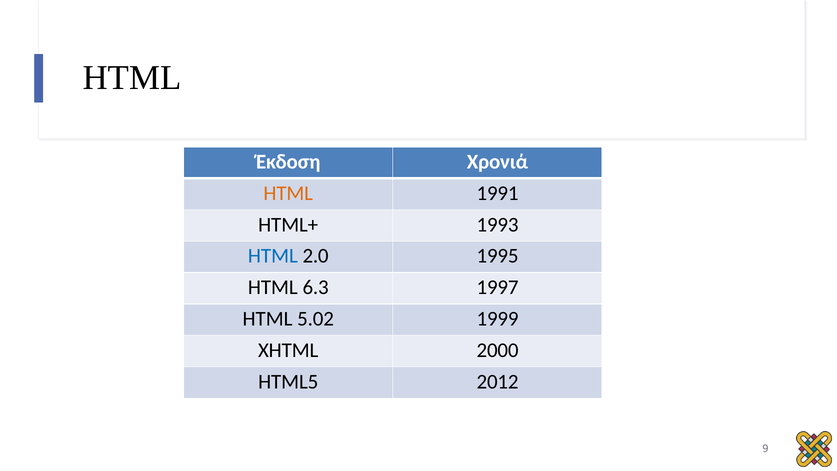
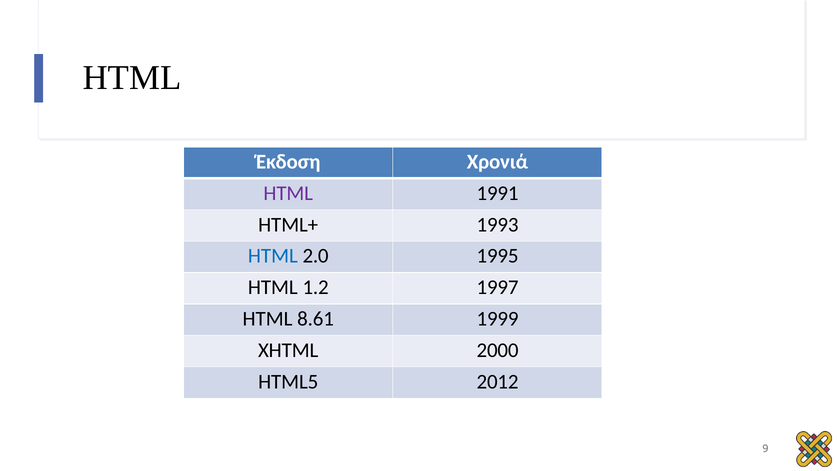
HTML at (288, 193) colour: orange -> purple
6.3: 6.3 -> 1.2
5.02: 5.02 -> 8.61
